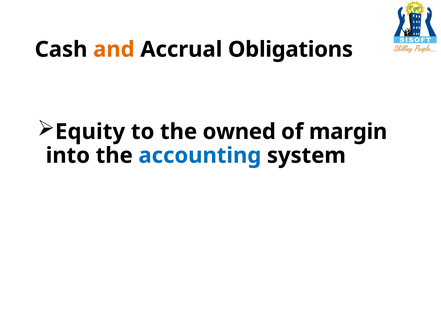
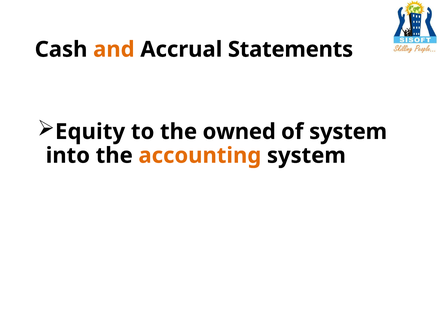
Obligations: Obligations -> Statements
of margin: margin -> system
accounting colour: blue -> orange
